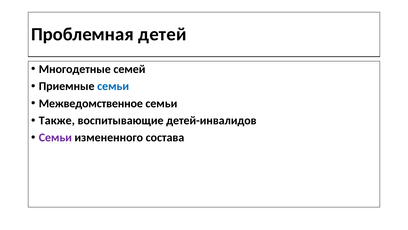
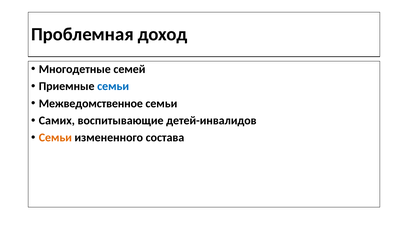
детей: детей -> доход
Также: Также -> Самих
Семьи at (55, 137) colour: purple -> orange
